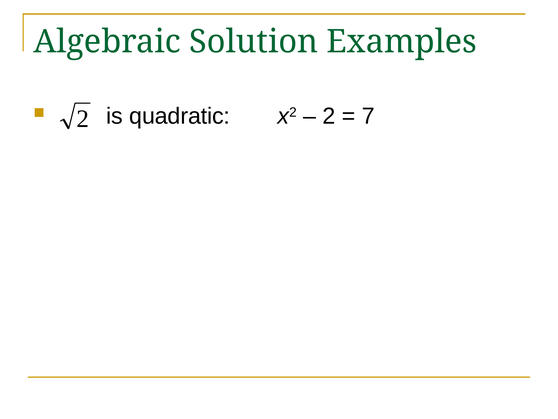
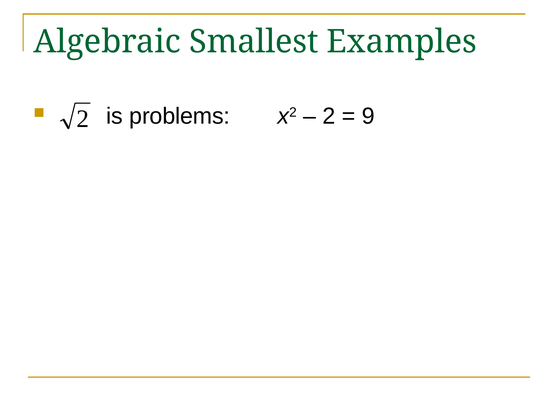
Solution: Solution -> Smallest
quadratic: quadratic -> problems
7: 7 -> 9
